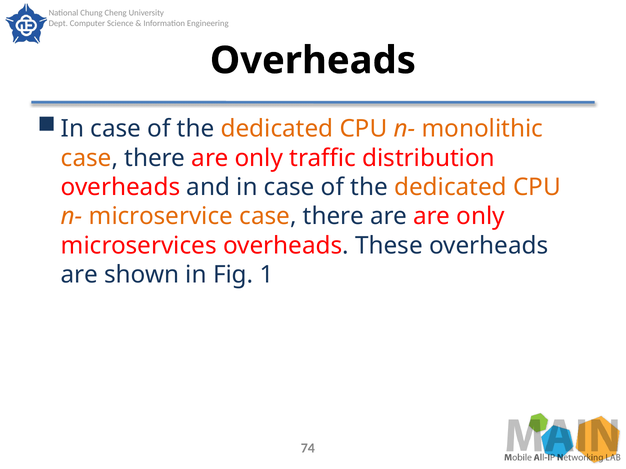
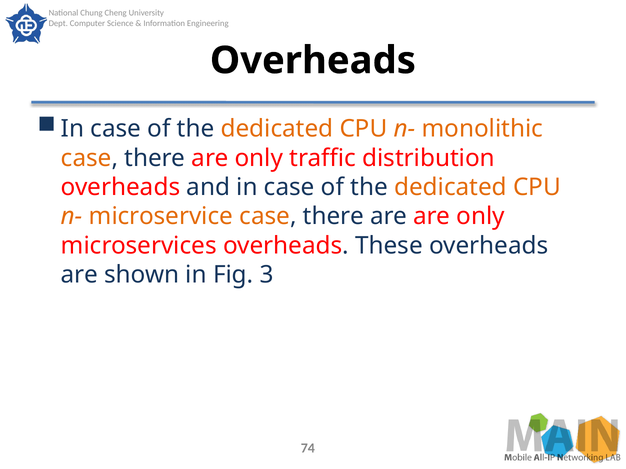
1: 1 -> 3
